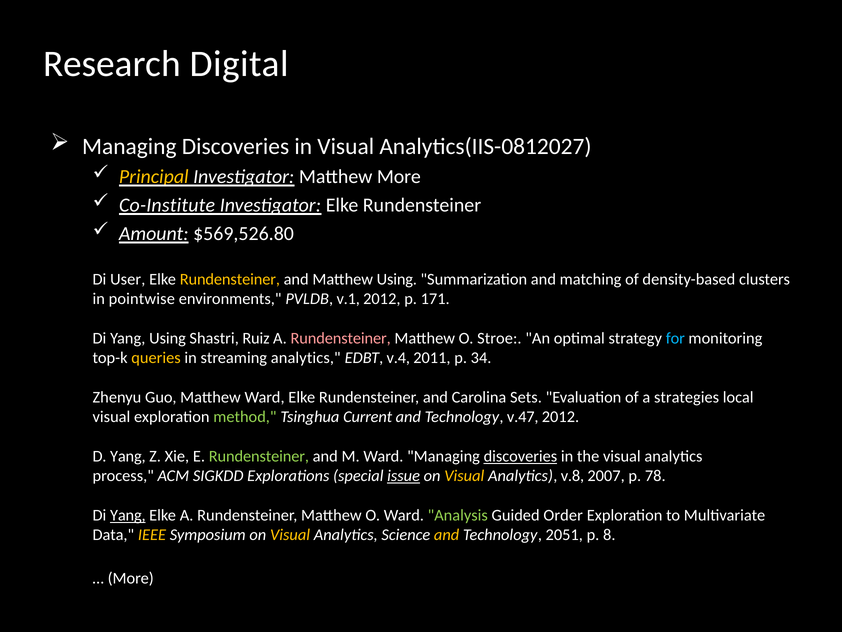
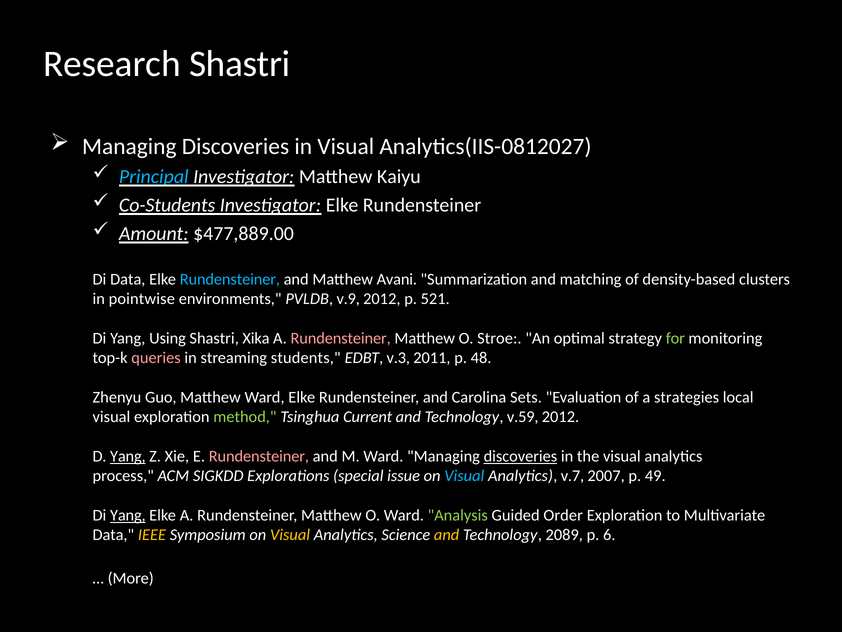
Research Digital: Digital -> Shastri
Principal colour: yellow -> light blue
Matthew More: More -> Kaiyu
Co-Institute: Co-Institute -> Co-Students
$569,526.80: $569,526.80 -> $477,889.00
Di User: User -> Data
Rundensteiner at (230, 279) colour: yellow -> light blue
Matthew Using: Using -> Avani
v.1: v.1 -> v.9
171: 171 -> 521
Ruiz: Ruiz -> Xika
for colour: light blue -> light green
queries colour: yellow -> pink
streaming analytics: analytics -> students
v.4: v.4 -> v.3
34: 34 -> 48
v.47: v.47 -> v.59
Yang at (128, 456) underline: none -> present
Rundensteiner at (259, 456) colour: light green -> pink
issue underline: present -> none
Visual at (464, 476) colour: yellow -> light blue
v.8: v.8 -> v.7
78: 78 -> 49
2051: 2051 -> 2089
8: 8 -> 6
